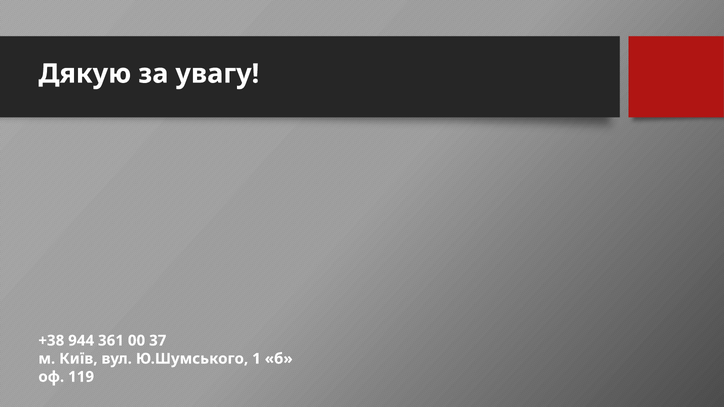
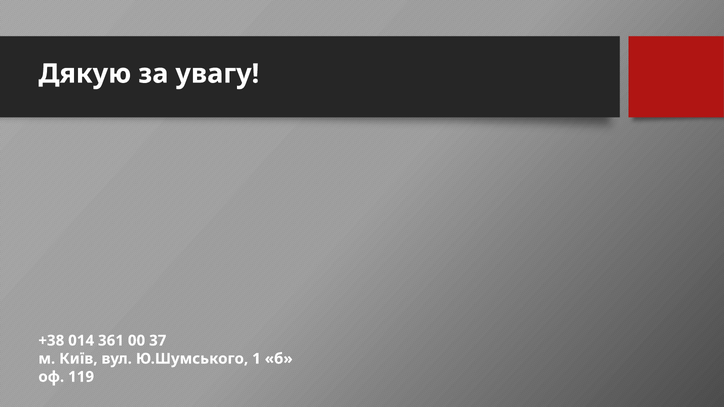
944: 944 -> 014
